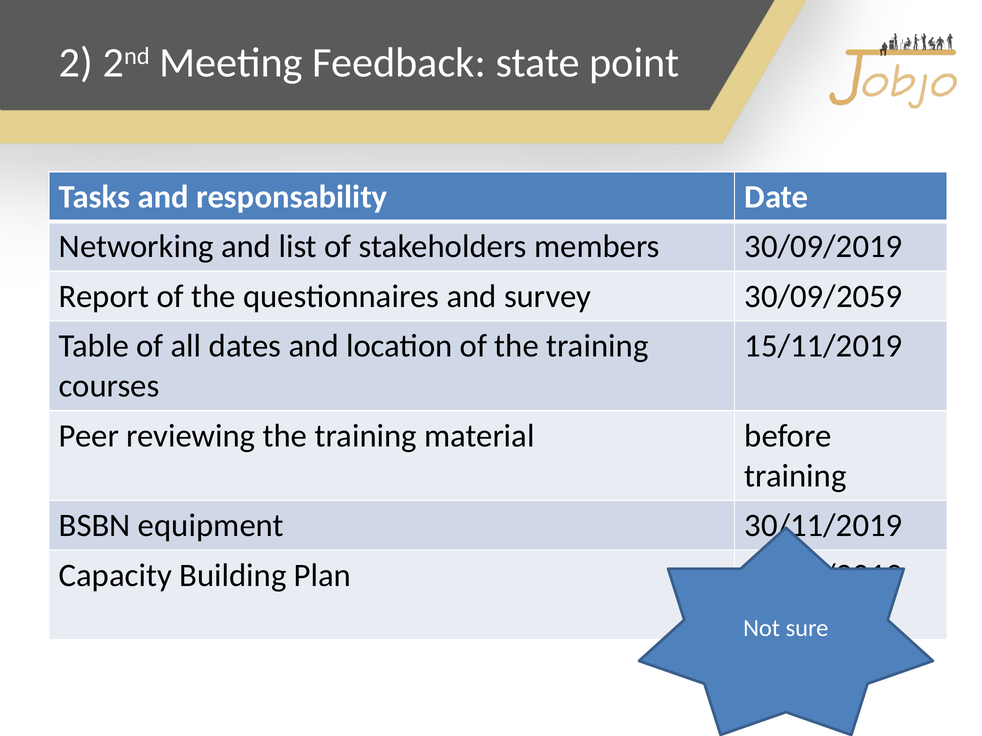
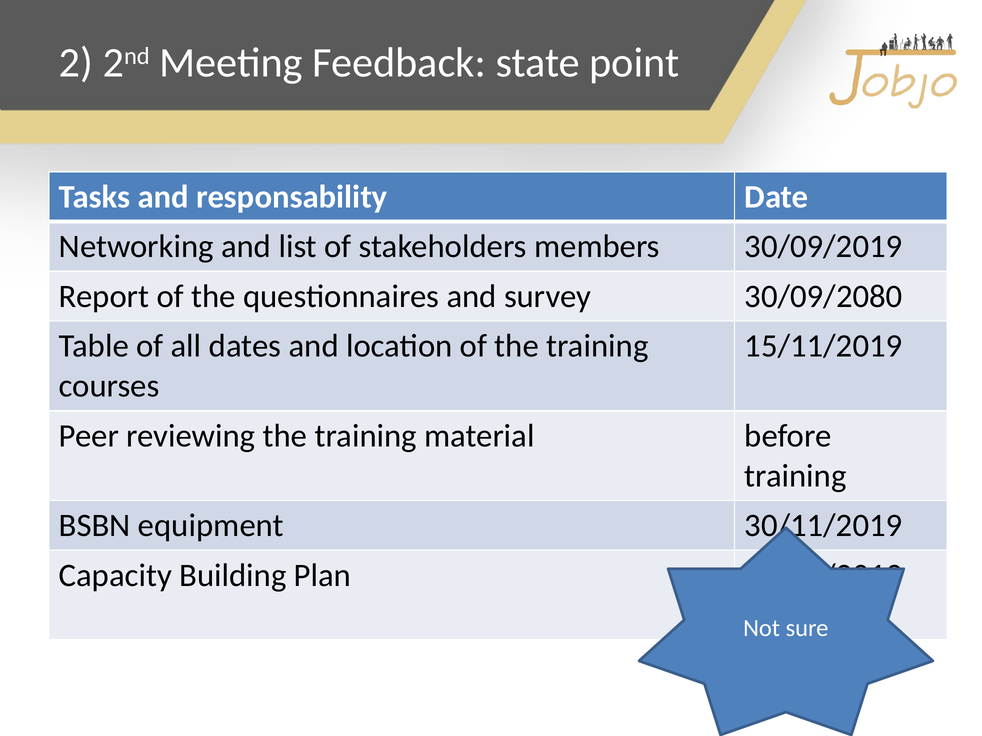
30/09/2059: 30/09/2059 -> 30/09/2080
